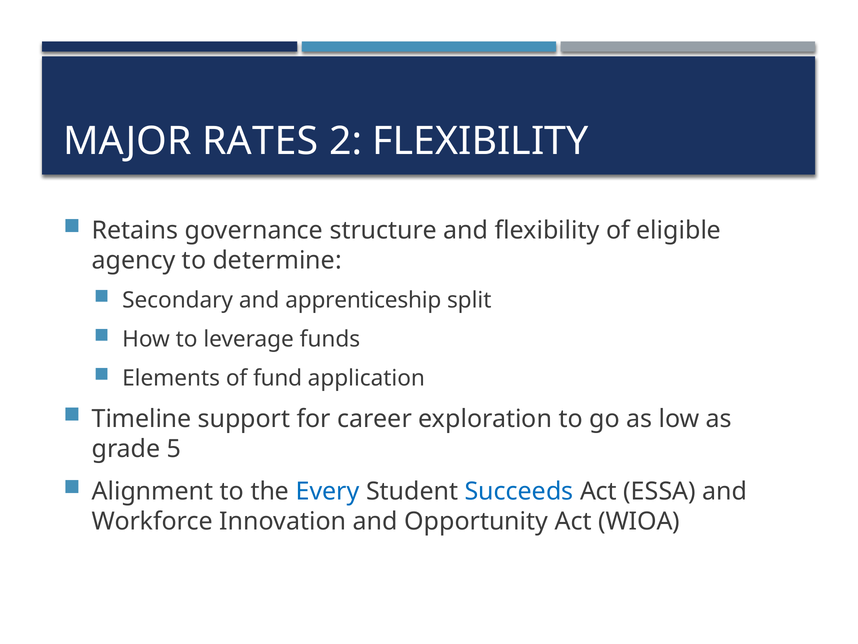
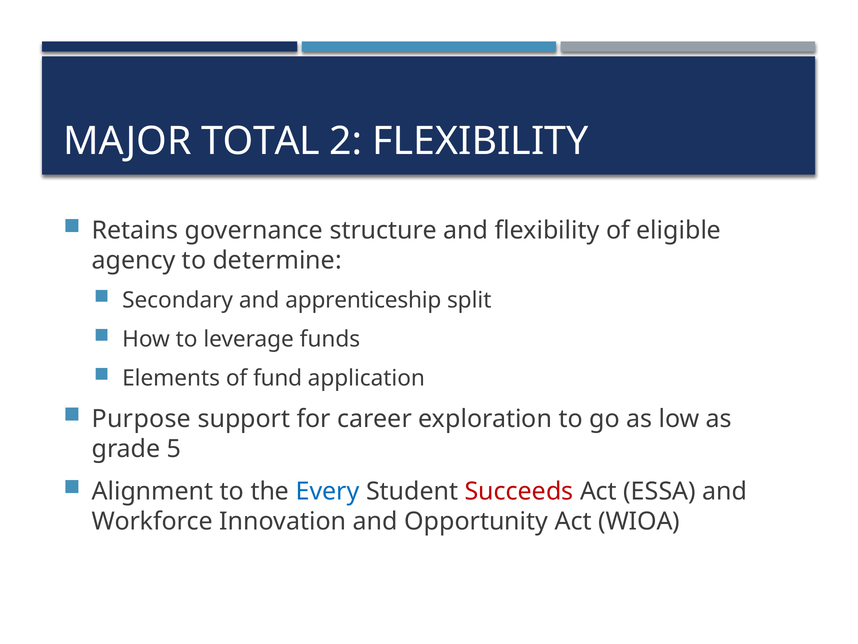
RATES: RATES -> TOTAL
Timeline: Timeline -> Purpose
Succeeds colour: blue -> red
